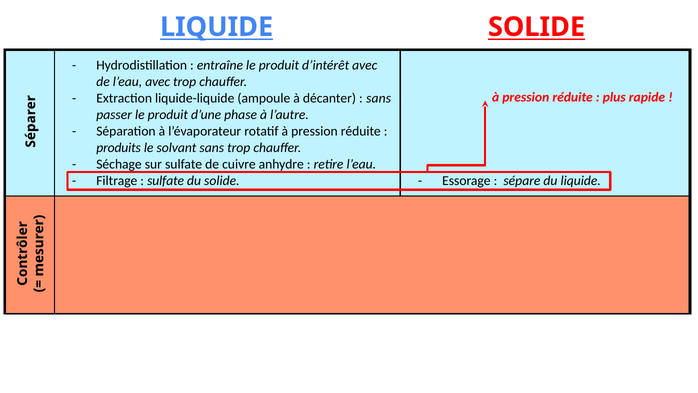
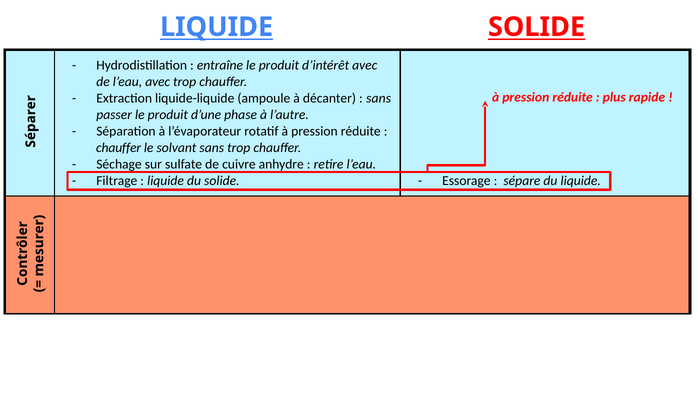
produits at (119, 148): produits -> chauffer
sulfate at (166, 181): sulfate -> liquide
